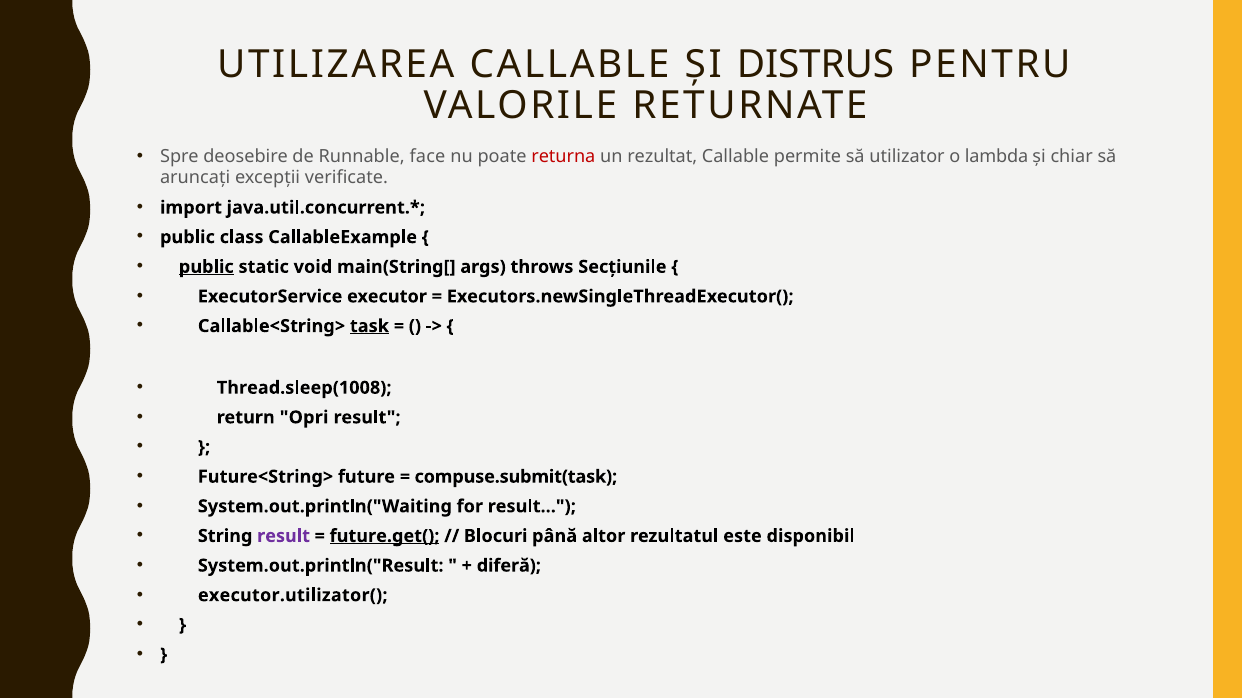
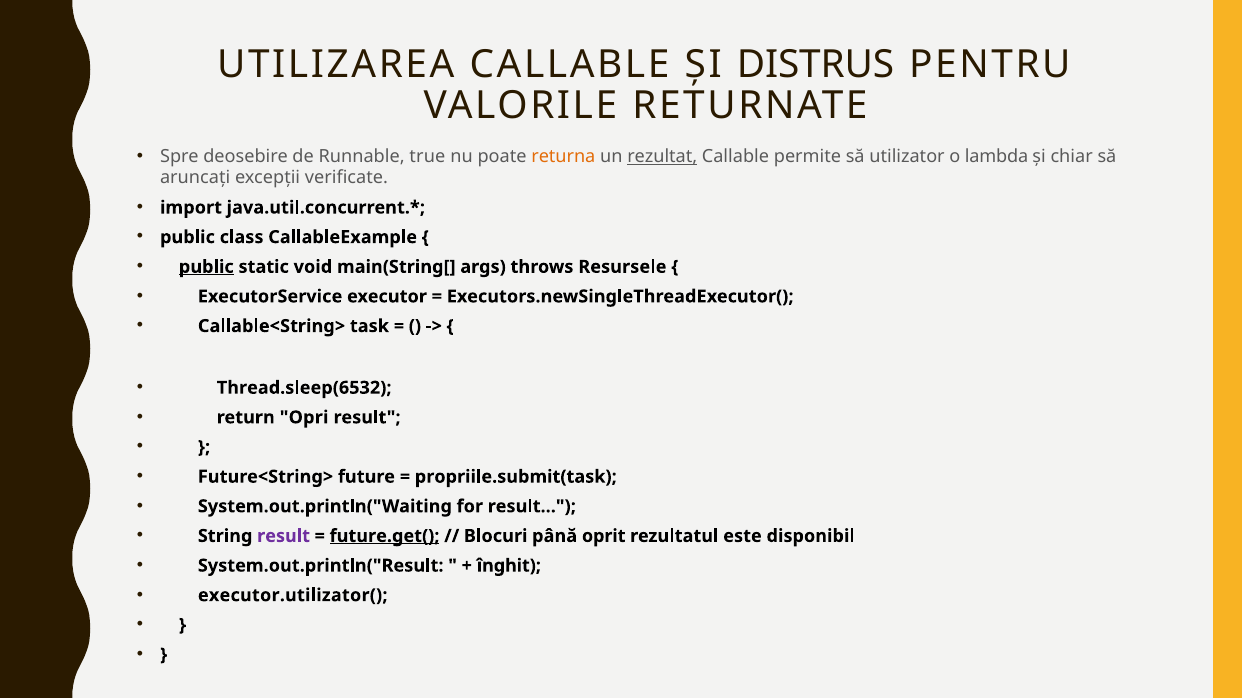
face: face -> true
returna colour: red -> orange
rezultat underline: none -> present
Secțiunile: Secțiunile -> Resursele
task underline: present -> none
Thread.sleep(1008: Thread.sleep(1008 -> Thread.sleep(6532
compuse.submit(task: compuse.submit(task -> propriile.submit(task
altor: altor -> oprit
diferă: diferă -> înghit
